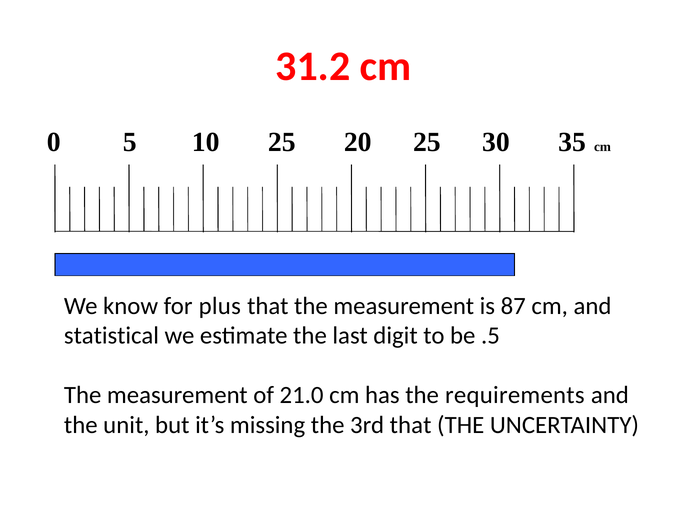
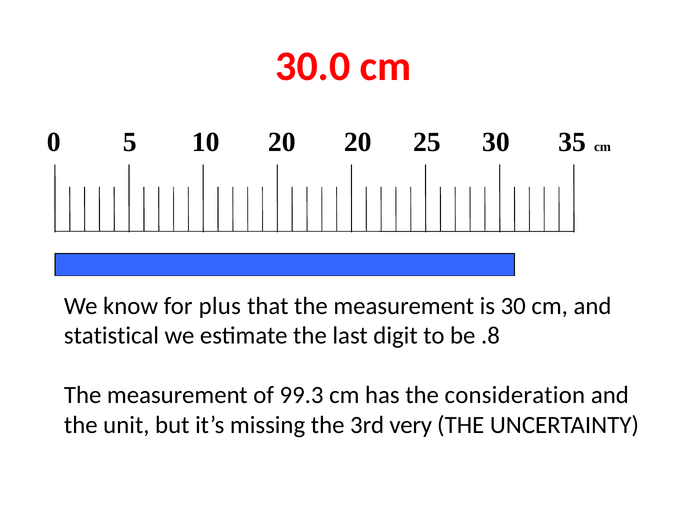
31.2: 31.2 -> 30.0
10 25: 25 -> 20
is 87: 87 -> 30
.5: .5 -> .8
21.0: 21.0 -> 99.3
requirements: requirements -> consideration
3rd that: that -> very
